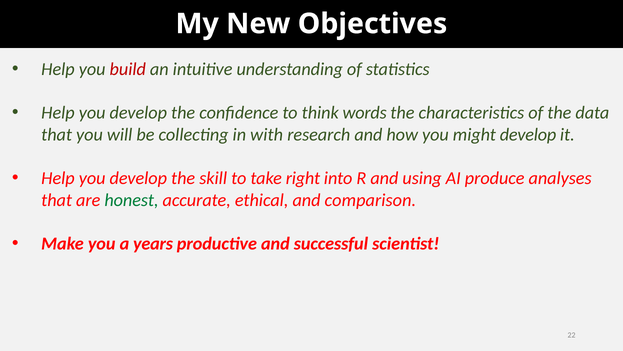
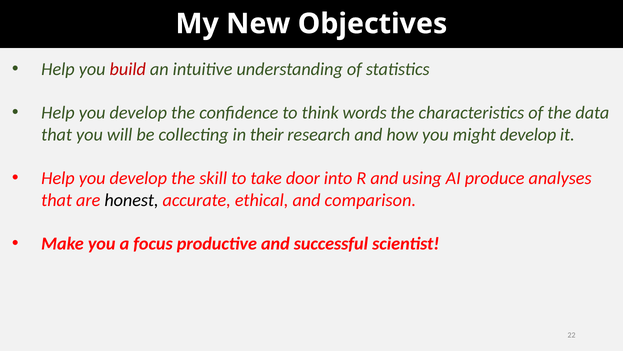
with: with -> their
right: right -> door
honest colour: green -> black
years: years -> focus
